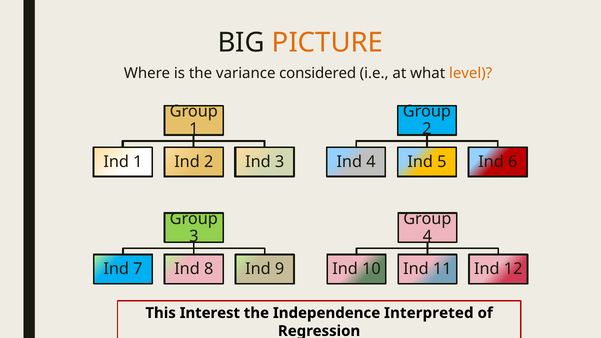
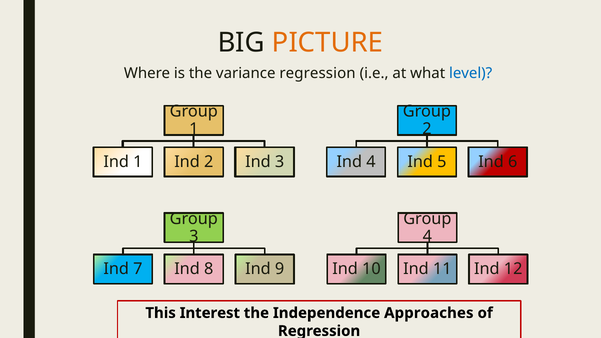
variance considered: considered -> regression
level colour: orange -> blue
Interpreted: Interpreted -> Approaches
